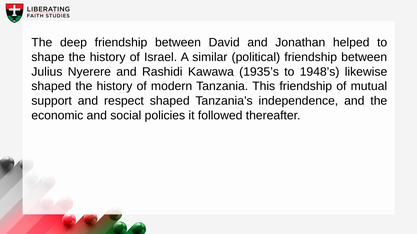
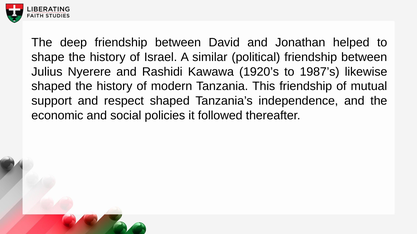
1935’s: 1935’s -> 1920’s
1948’s: 1948’s -> 1987’s
